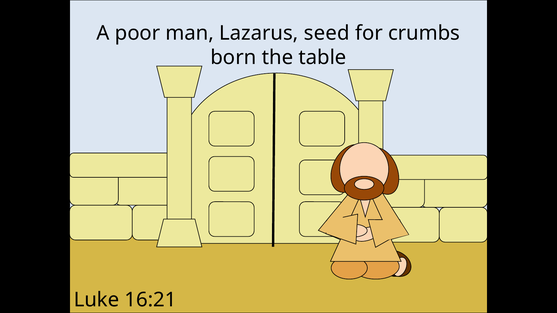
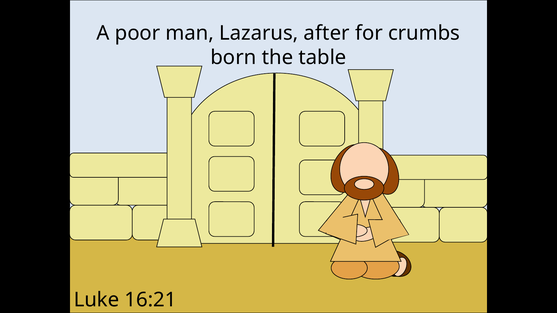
seed: seed -> after
